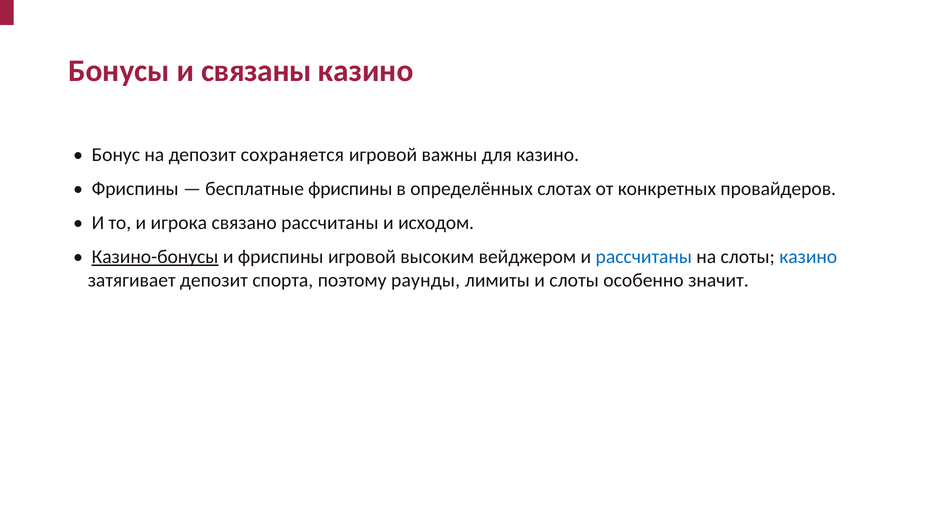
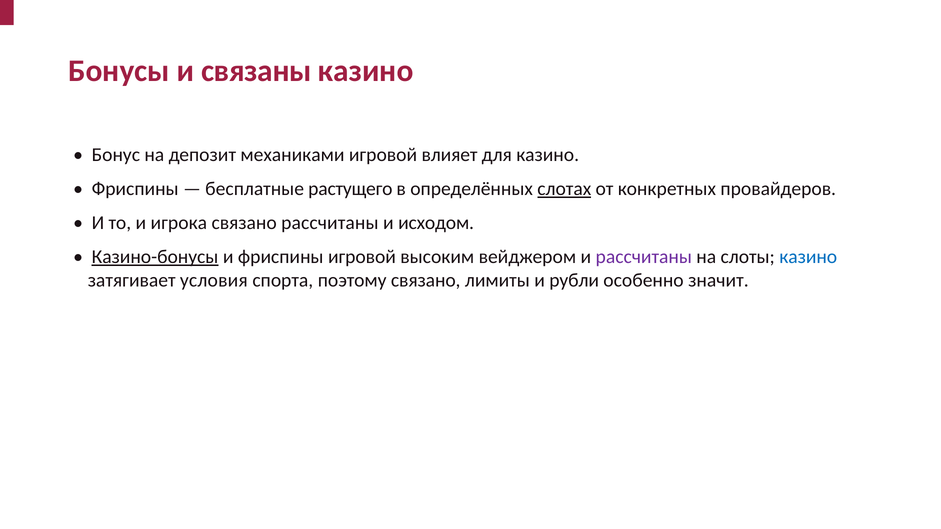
сохраняется: сохраняется -> механиками
важны: важны -> влияет
бесплатные фриспины: фриспины -> растущего
слотах underline: none -> present
рассчитаны at (644, 257) colour: blue -> purple
затягивает депозит: депозит -> условия
поэтому раунды: раунды -> связано
и слоты: слоты -> рубли
